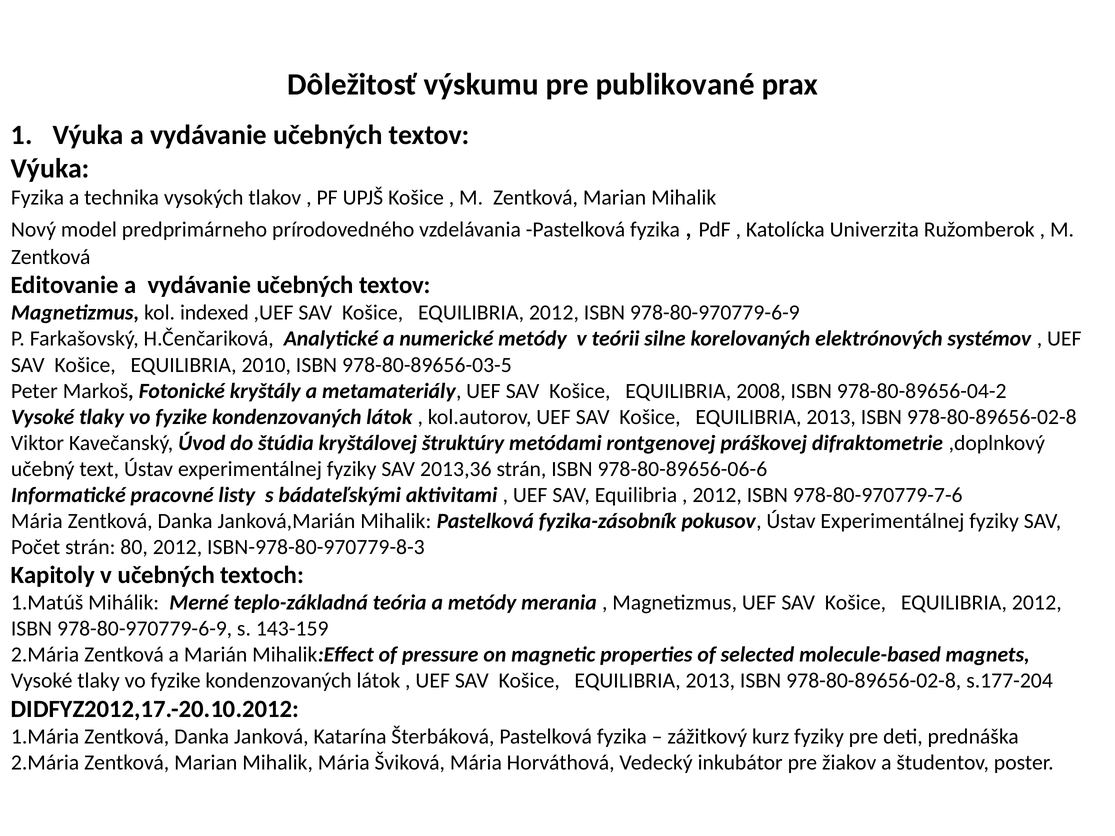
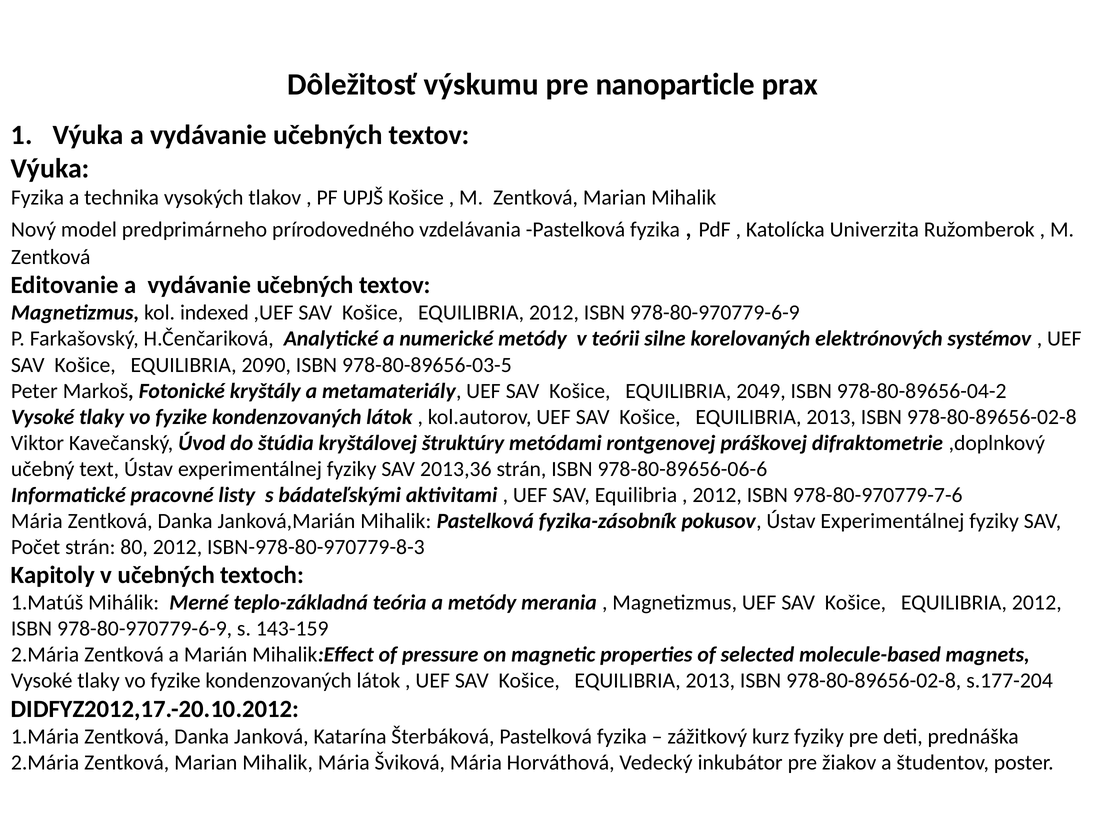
publikované: publikované -> nanoparticle
2010: 2010 -> 2090
2008: 2008 -> 2049
